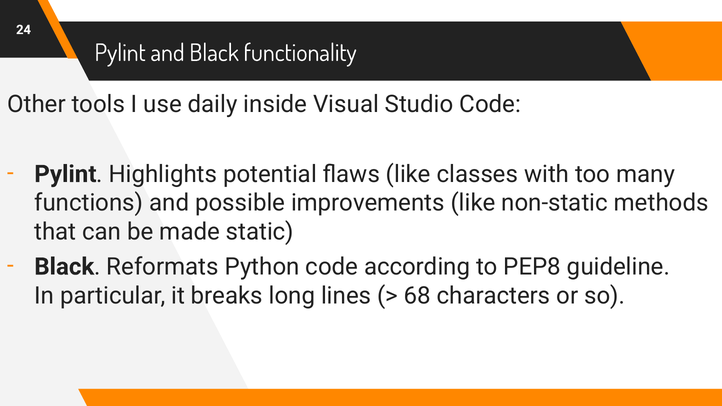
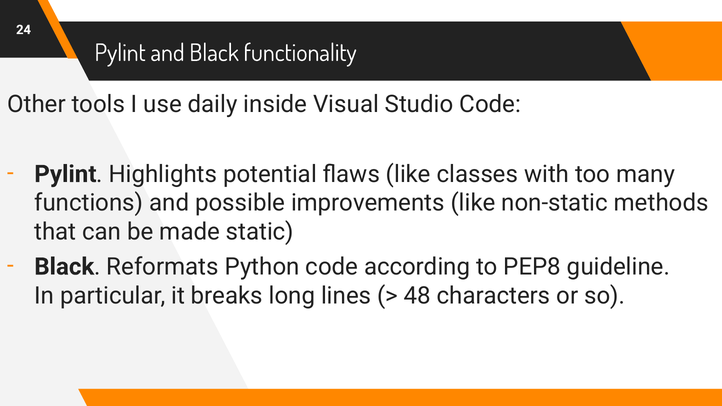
68: 68 -> 48
